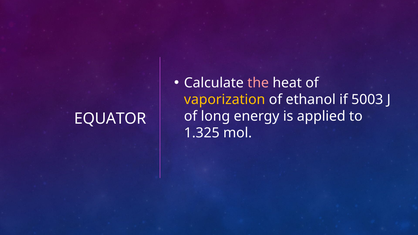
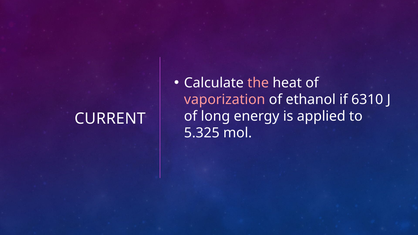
vaporization colour: yellow -> pink
5003: 5003 -> 6310
EQUATOR: EQUATOR -> CURRENT
1.325: 1.325 -> 5.325
